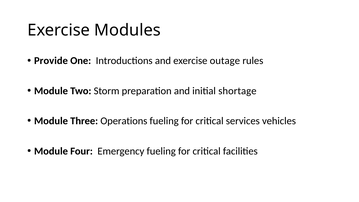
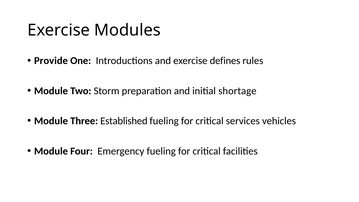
outage: outage -> defines
Operations: Operations -> Established
